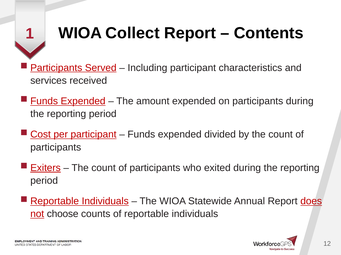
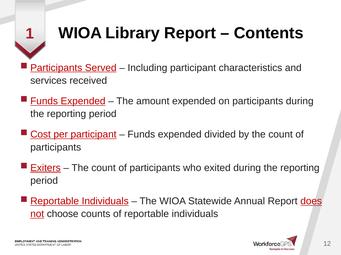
Collect: Collect -> Library
